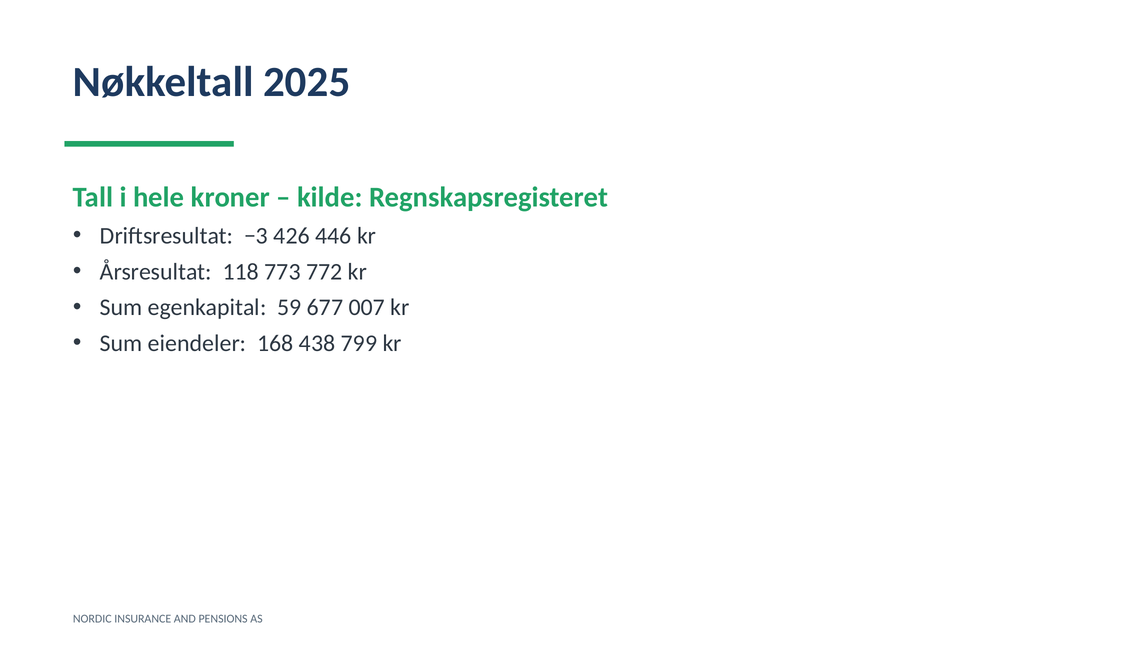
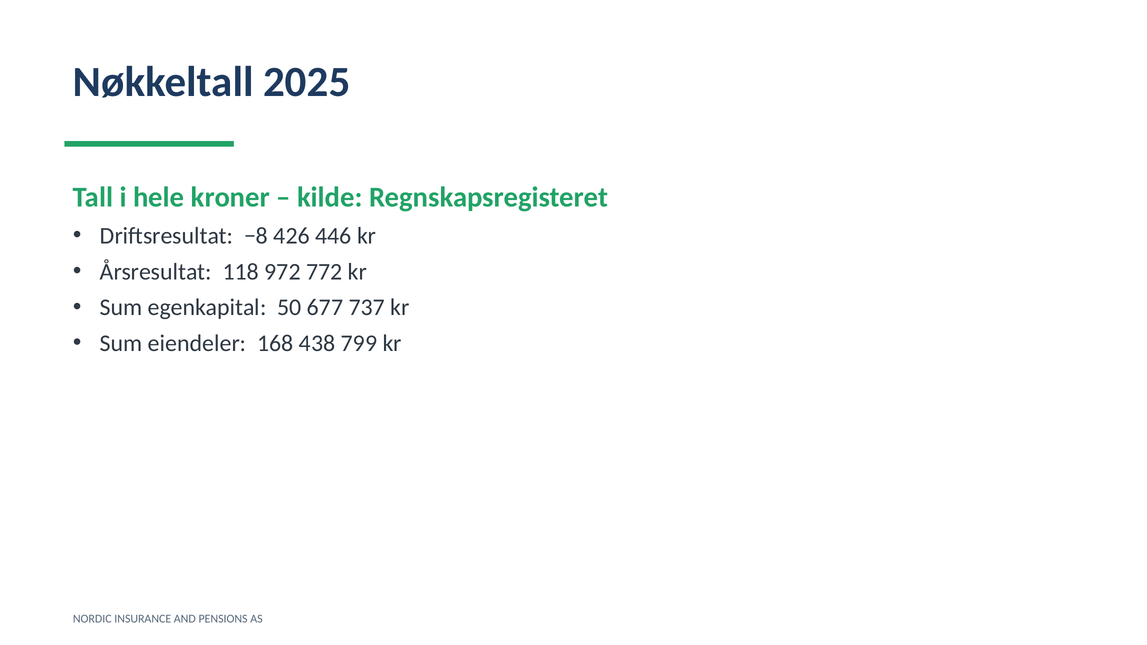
−3: −3 -> −8
773: 773 -> 972
59: 59 -> 50
007: 007 -> 737
